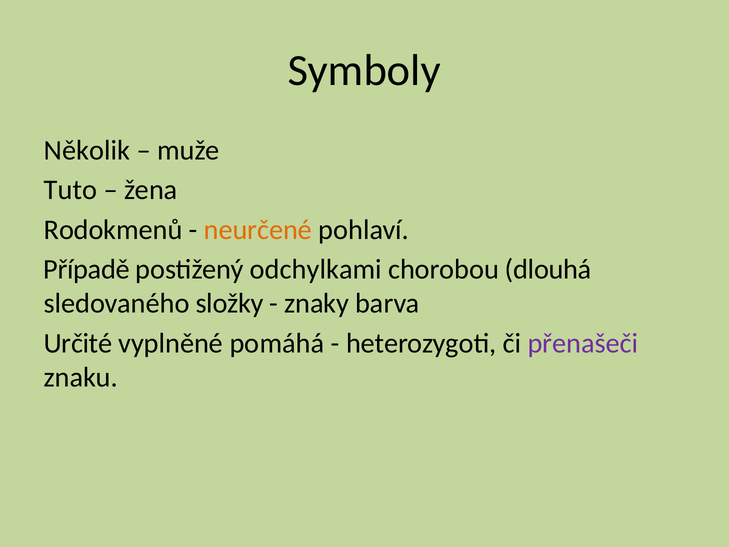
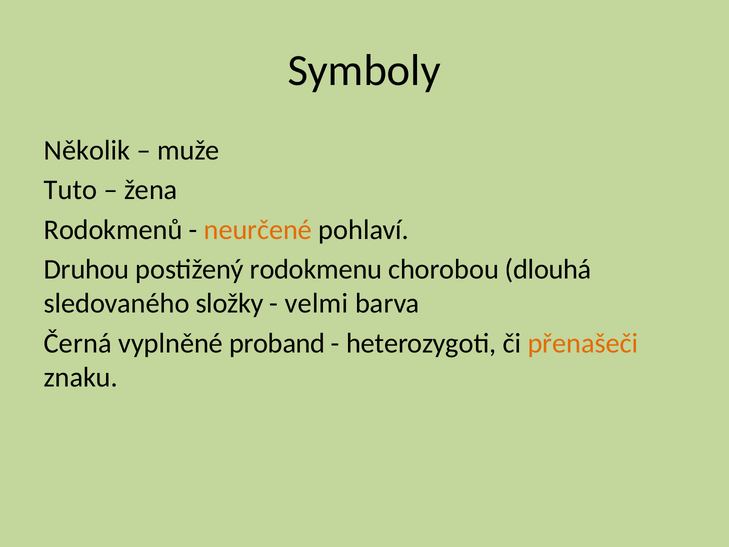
Případě: Případě -> Druhou
odchylkami: odchylkami -> rodokmenu
znaky: znaky -> velmi
Určité: Určité -> Černá
pomáhá: pomáhá -> proband
přenašeči colour: purple -> orange
